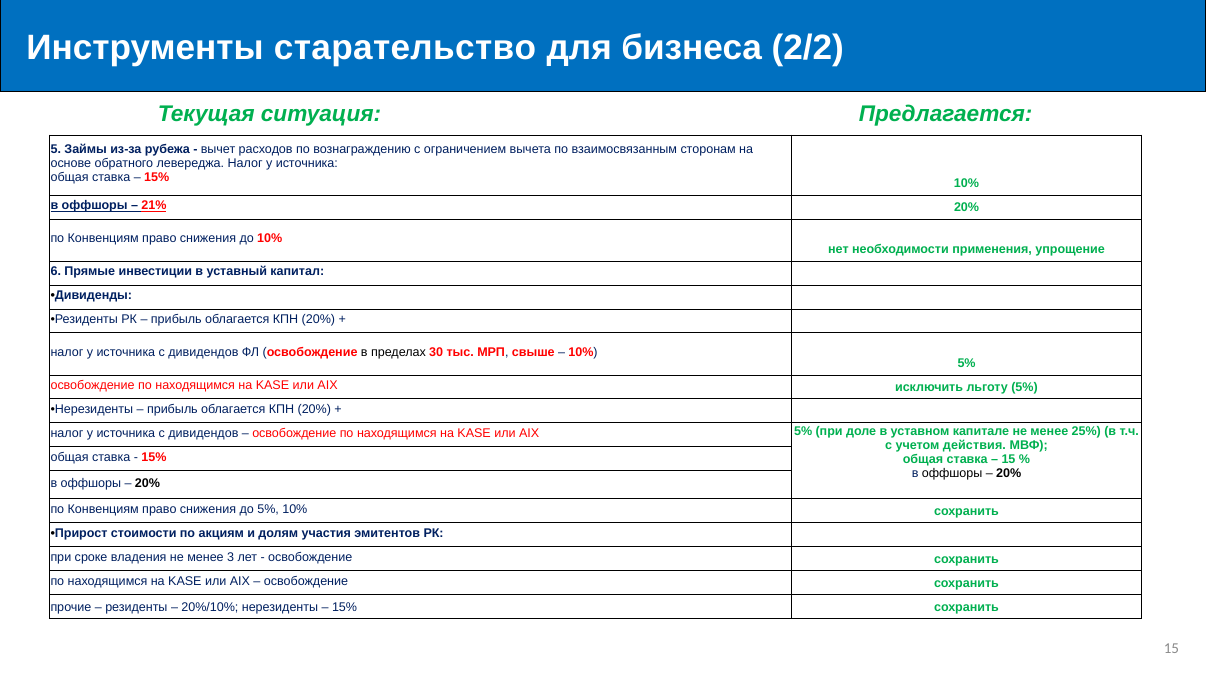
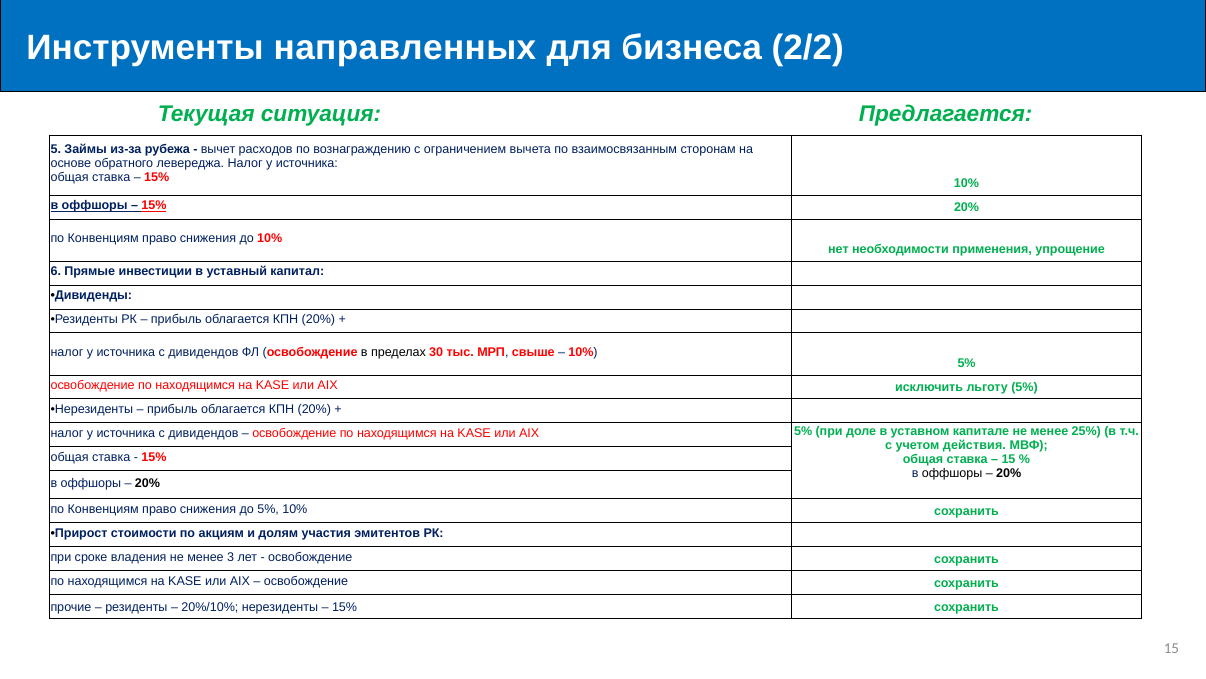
старательство: старательство -> направленных
21% at (154, 205): 21% -> 15%
